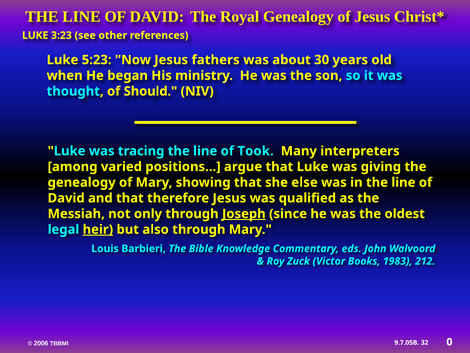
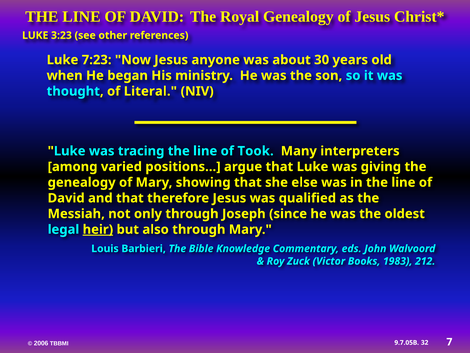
5:23: 5:23 -> 7:23
fathers: fathers -> anyone
Should: Should -> Literal
Joseph underline: present -> none
0: 0 -> 7
